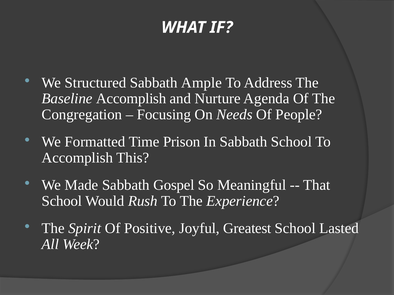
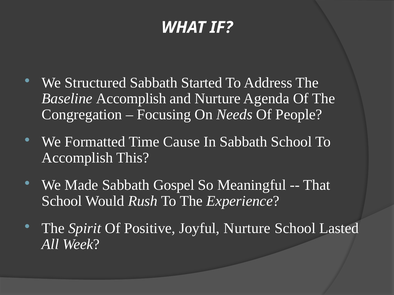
Ample: Ample -> Started
Prison: Prison -> Cause
Joyful Greatest: Greatest -> Nurture
